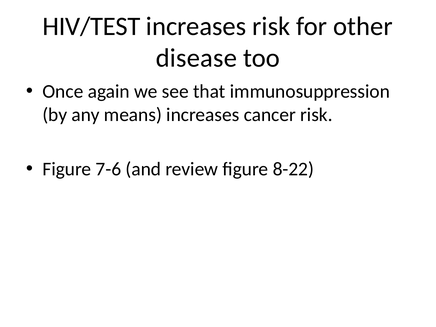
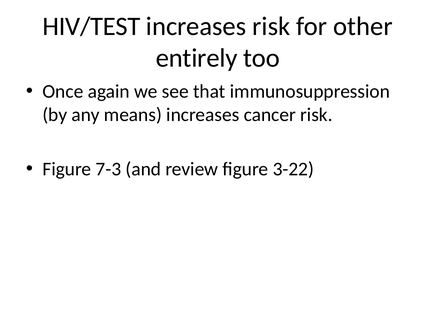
disease: disease -> entirely
7-6: 7-6 -> 7-3
8-22: 8-22 -> 3-22
